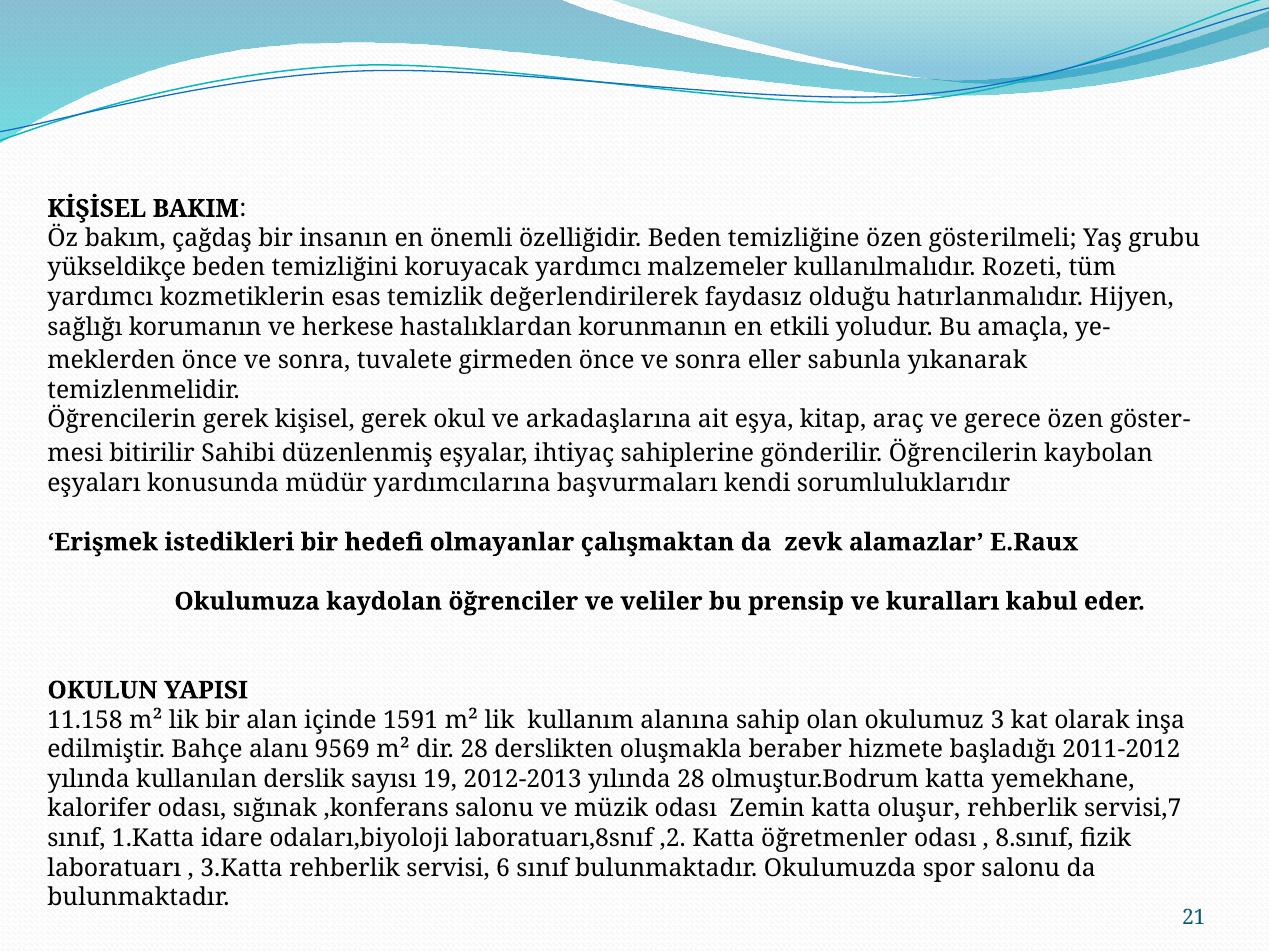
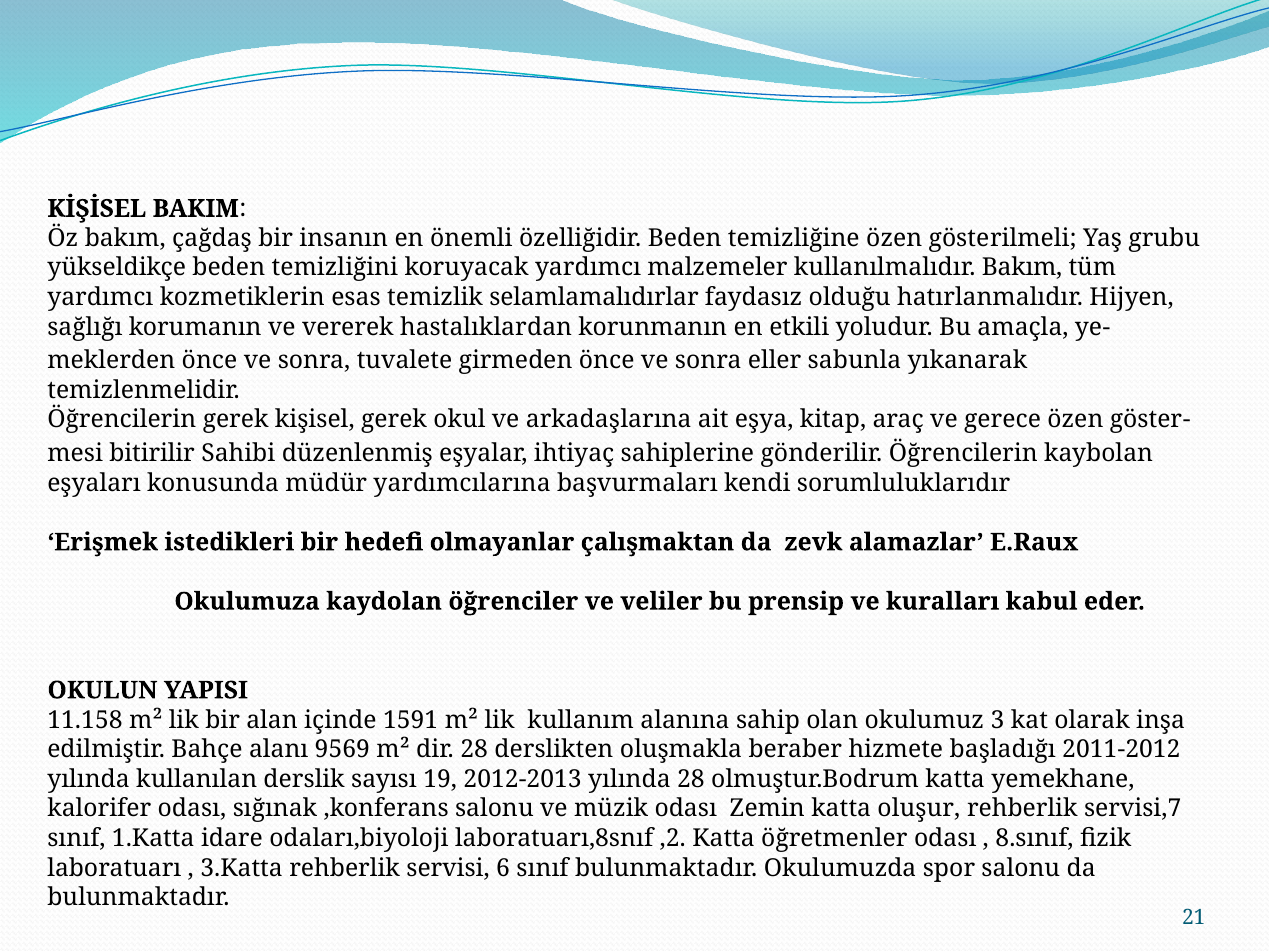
kullanılmalıdır Rozeti: Rozeti -> Bakım
değerlendirilerek: değerlendirilerek -> selamlamalıdırlar
herkese: herkese -> vererek
